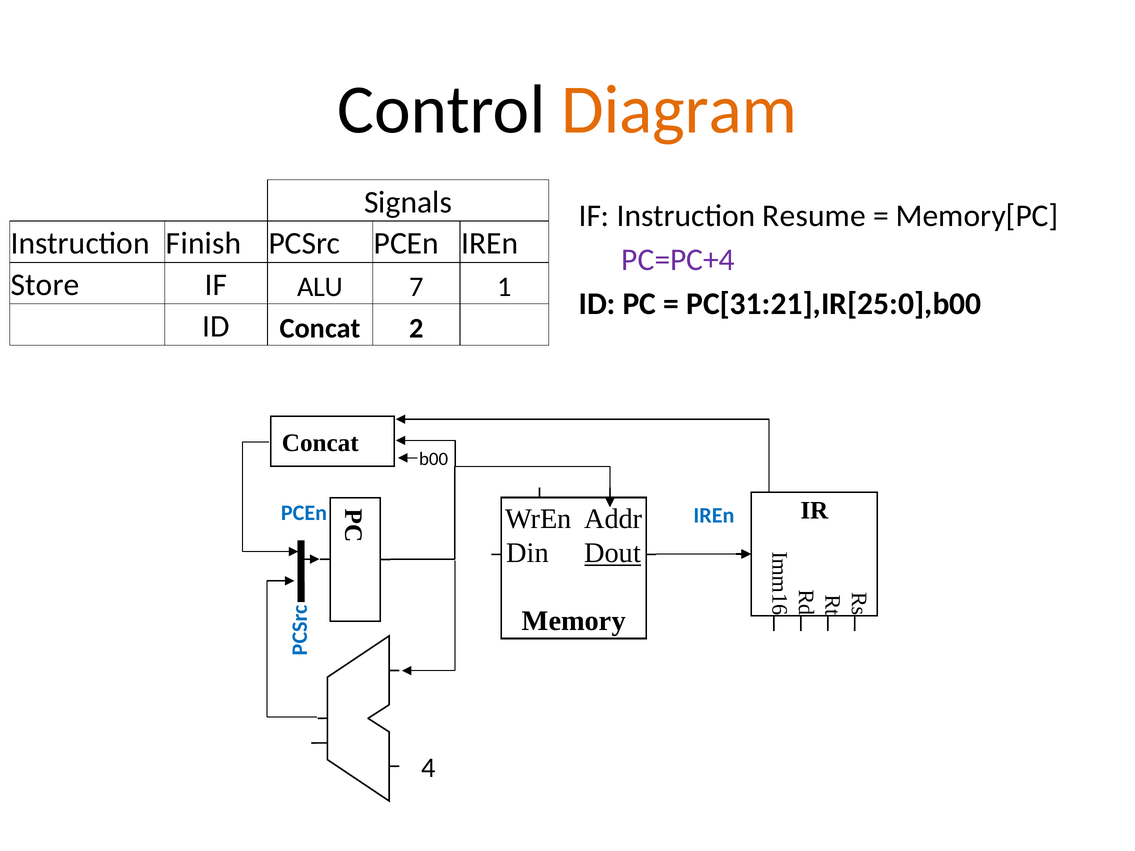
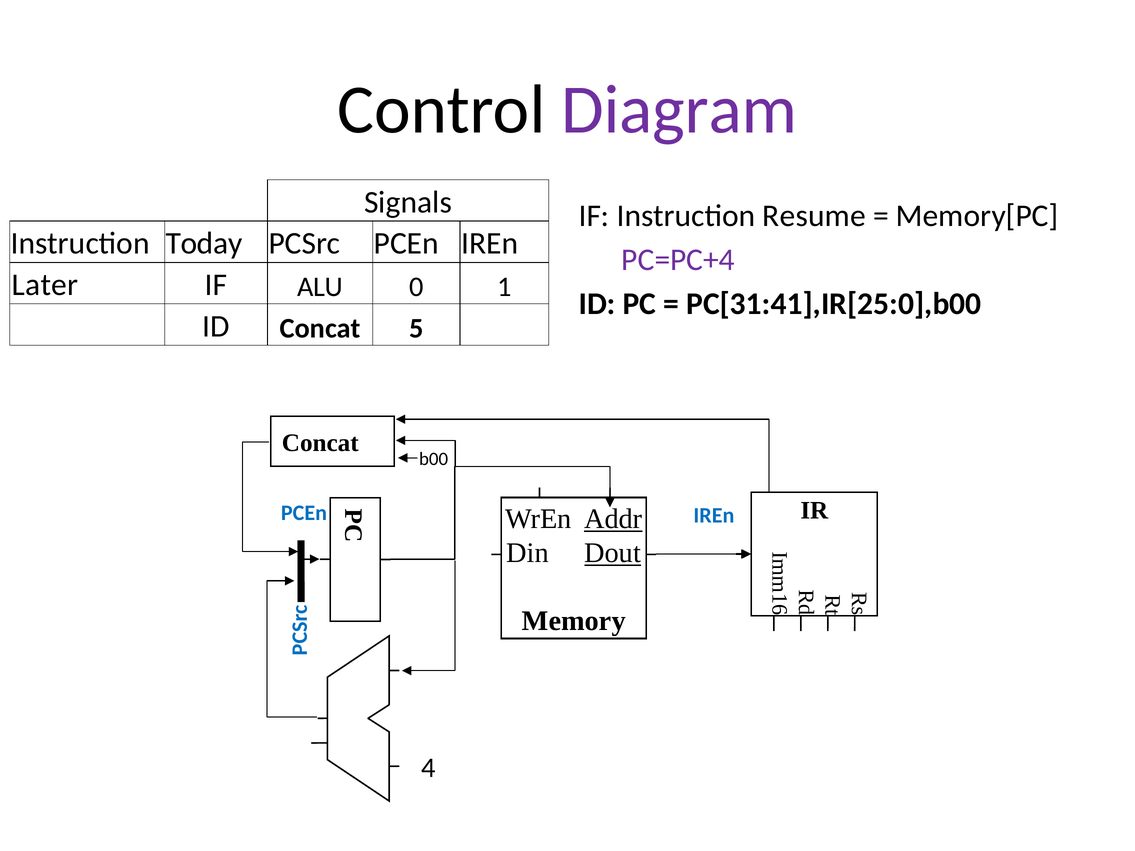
Diagram colour: orange -> purple
Finish: Finish -> Today
Store: Store -> Later
7: 7 -> 0
PC[31:21],IR[25:0],b00: PC[31:21],IR[25:0],b00 -> PC[31:41],IR[25:0],b00
2: 2 -> 5
Addr underline: none -> present
